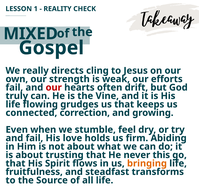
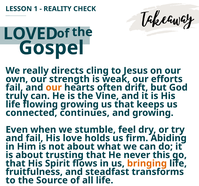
MIXED: MIXED -> LOVED
our at (54, 88) colour: red -> orange
flowing grudges: grudges -> growing
correction: correction -> continues
